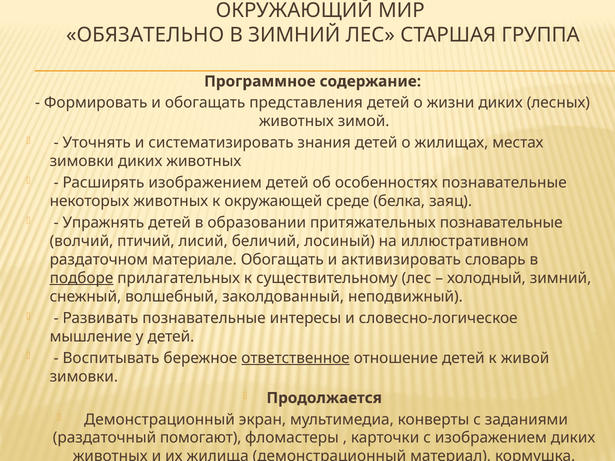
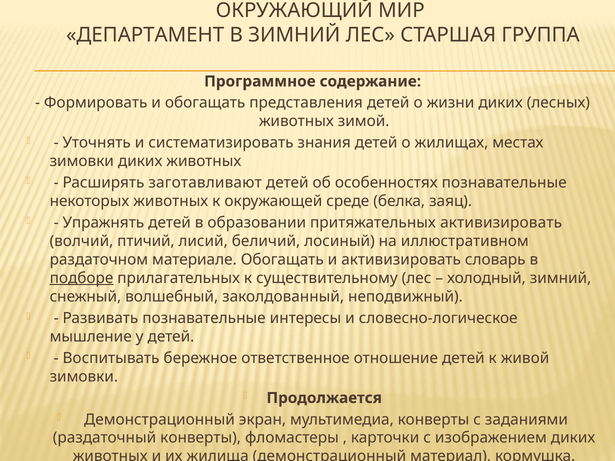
ОБЯЗАТЕЛЬНО: ОБЯЗАТЕЛЬНО -> ДЕПАРТАМЕНТ
Расширять изображением: изображением -> заготавливают
притяжательных познавательные: познавательные -> активизировать
ответственное underline: present -> none
раздаточный помогают: помогают -> конверты
